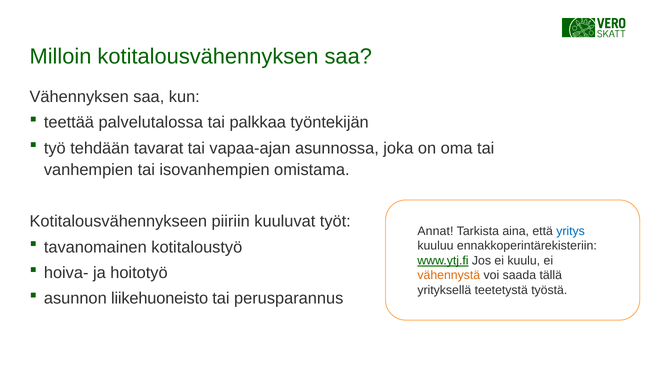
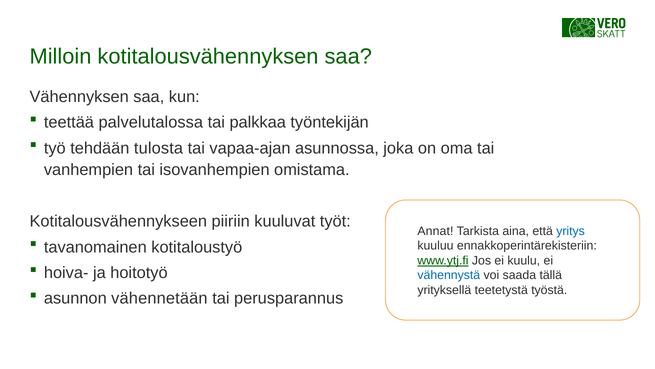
tavarat: tavarat -> tulosta
vähennystä colour: orange -> blue
liikehuoneisto: liikehuoneisto -> vähennetään
